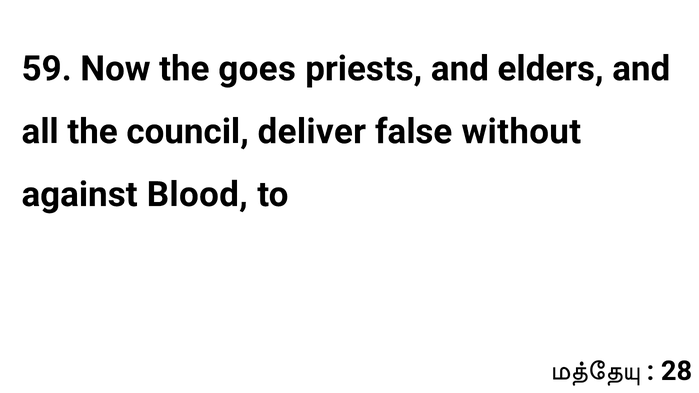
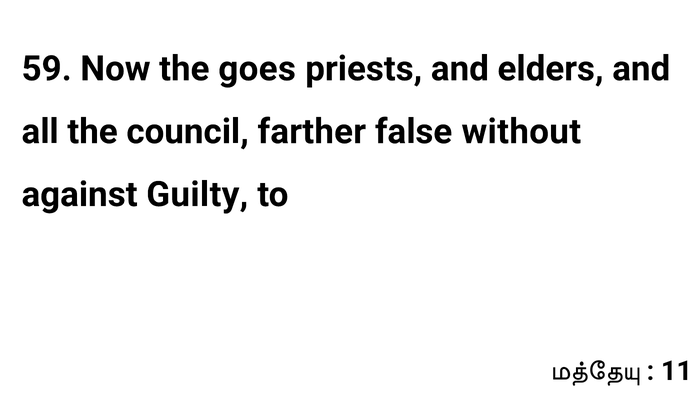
deliver: deliver -> farther
Blood: Blood -> Guilty
28: 28 -> 11
